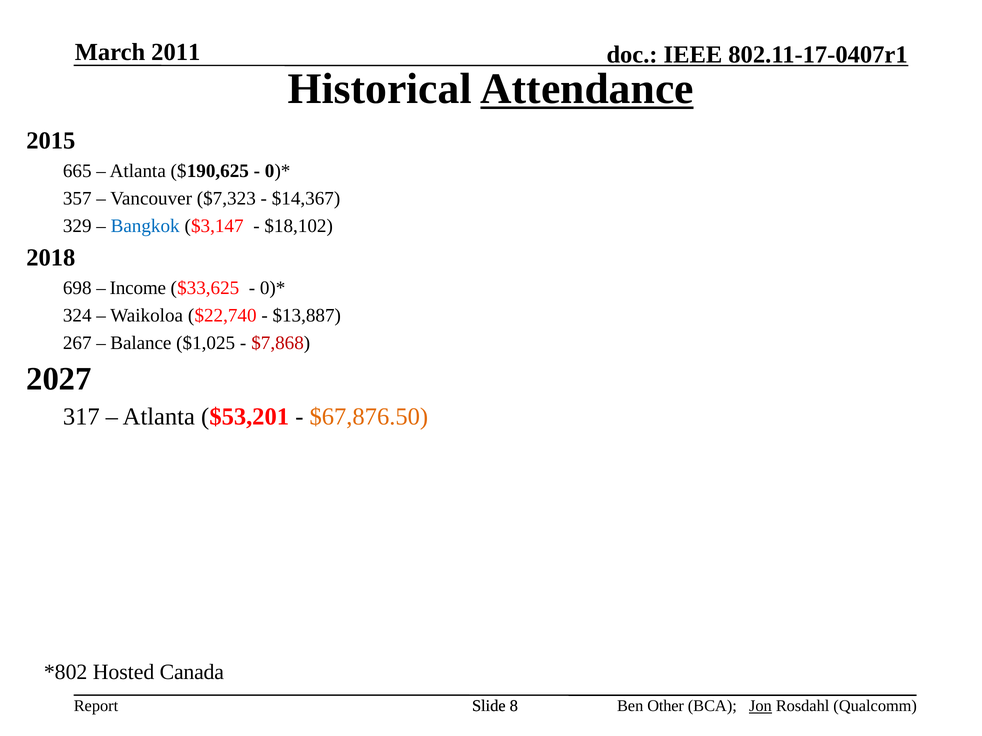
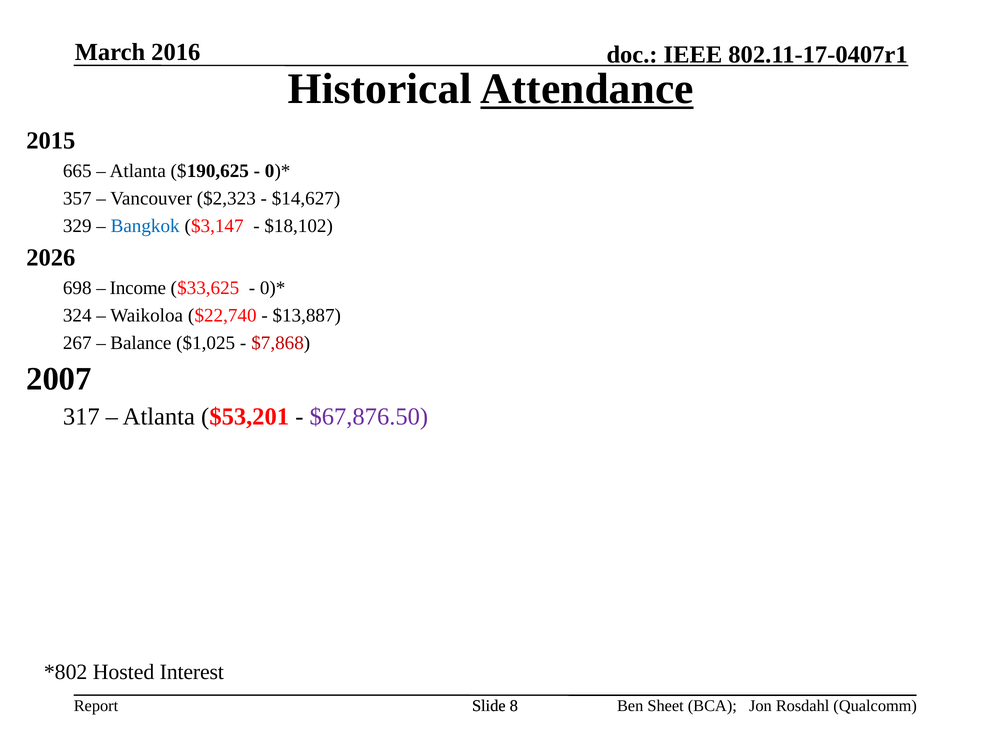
2011: 2011 -> 2016
$7,323: $7,323 -> $2,323
$14,367: $14,367 -> $14,627
2018: 2018 -> 2026
2027: 2027 -> 2007
$67,876.50 colour: orange -> purple
Canada: Canada -> Interest
Other: Other -> Sheet
Jon underline: present -> none
